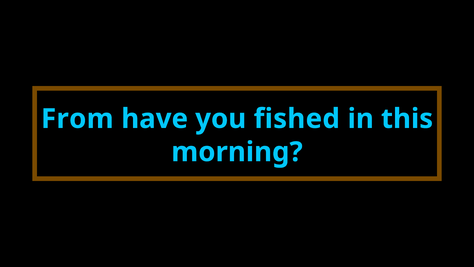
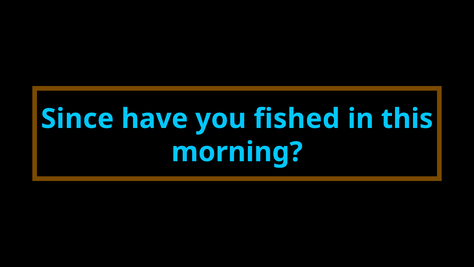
From: From -> Since
